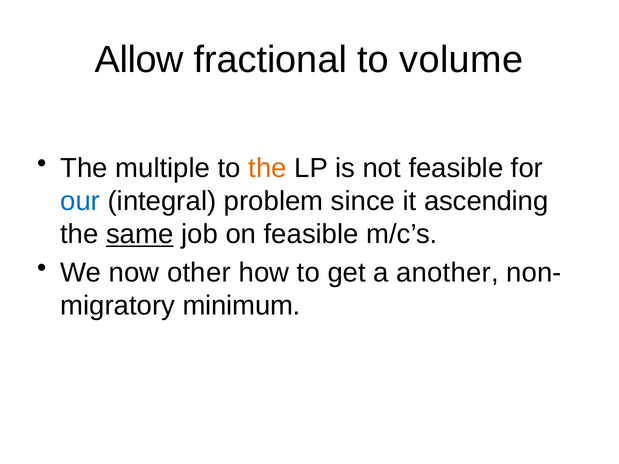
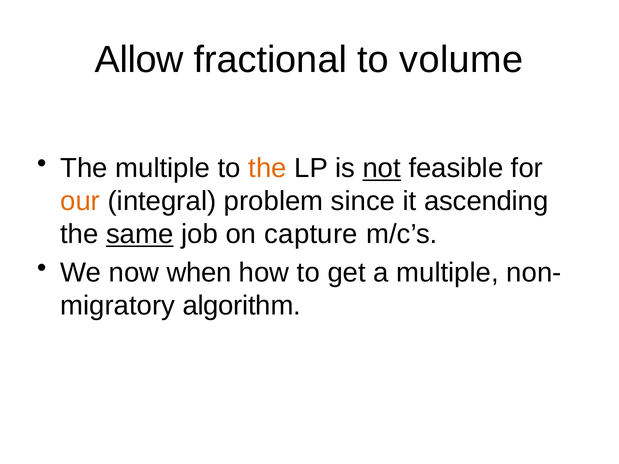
not underline: none -> present
our colour: blue -> orange
on feasible: feasible -> capture
other: other -> when
a another: another -> multiple
minimum: minimum -> algorithm
